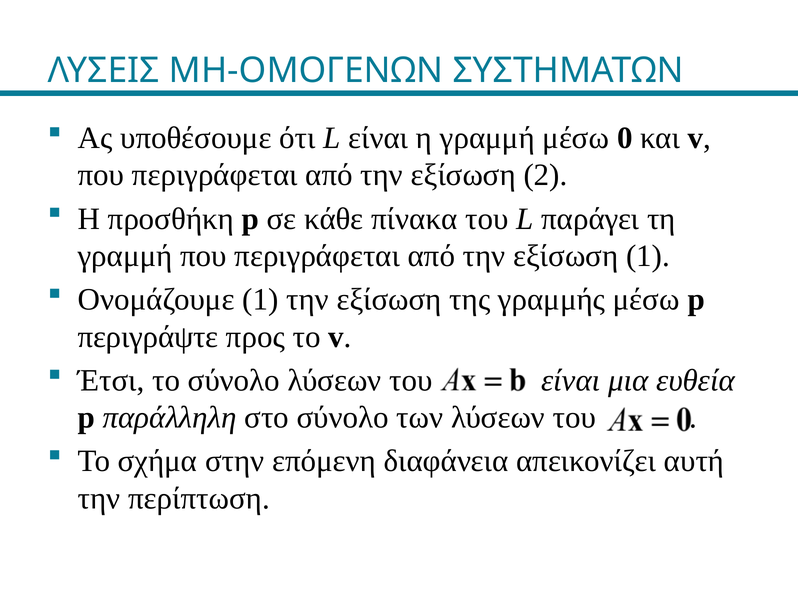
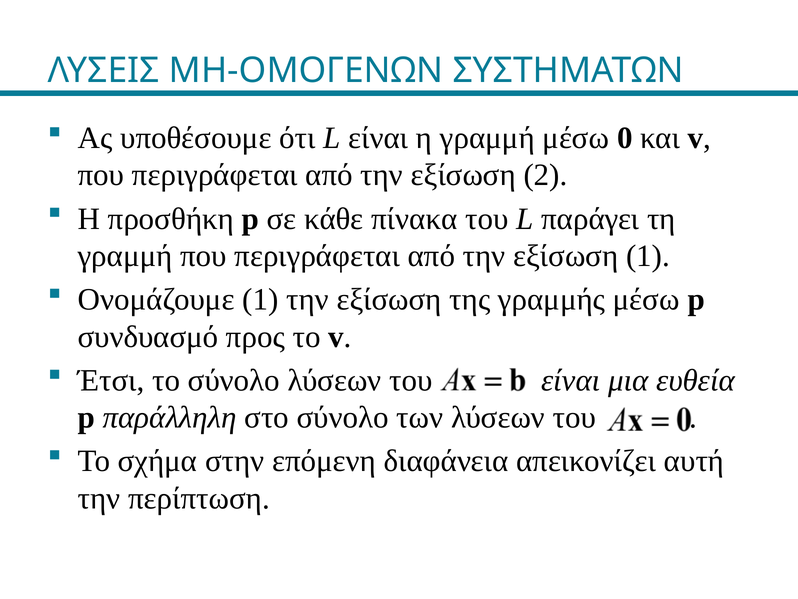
περιγράψτε: περιγράψτε -> συνδυασμό
